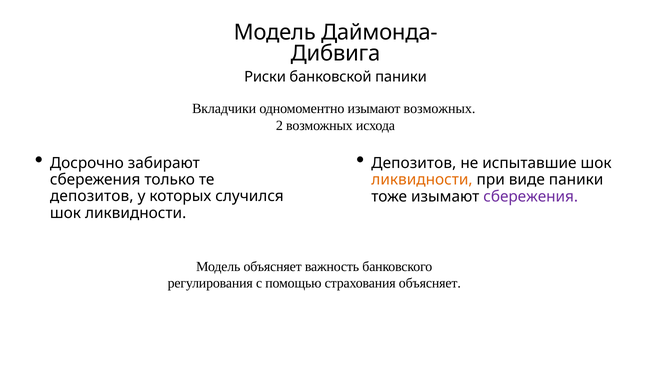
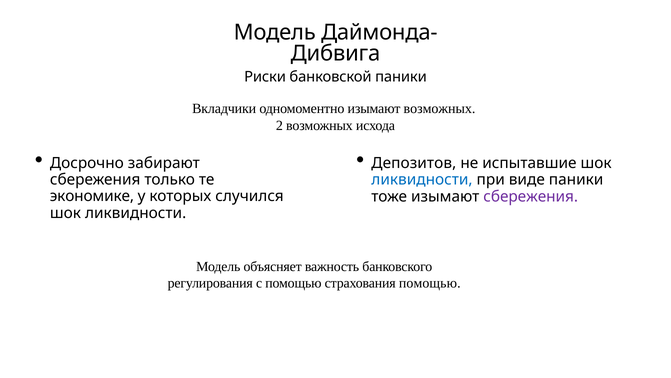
ликвидности at (422, 180) colour: orange -> blue
депозитов at (92, 196): депозитов -> экономике
страхования объясняет: объясняет -> помощью
